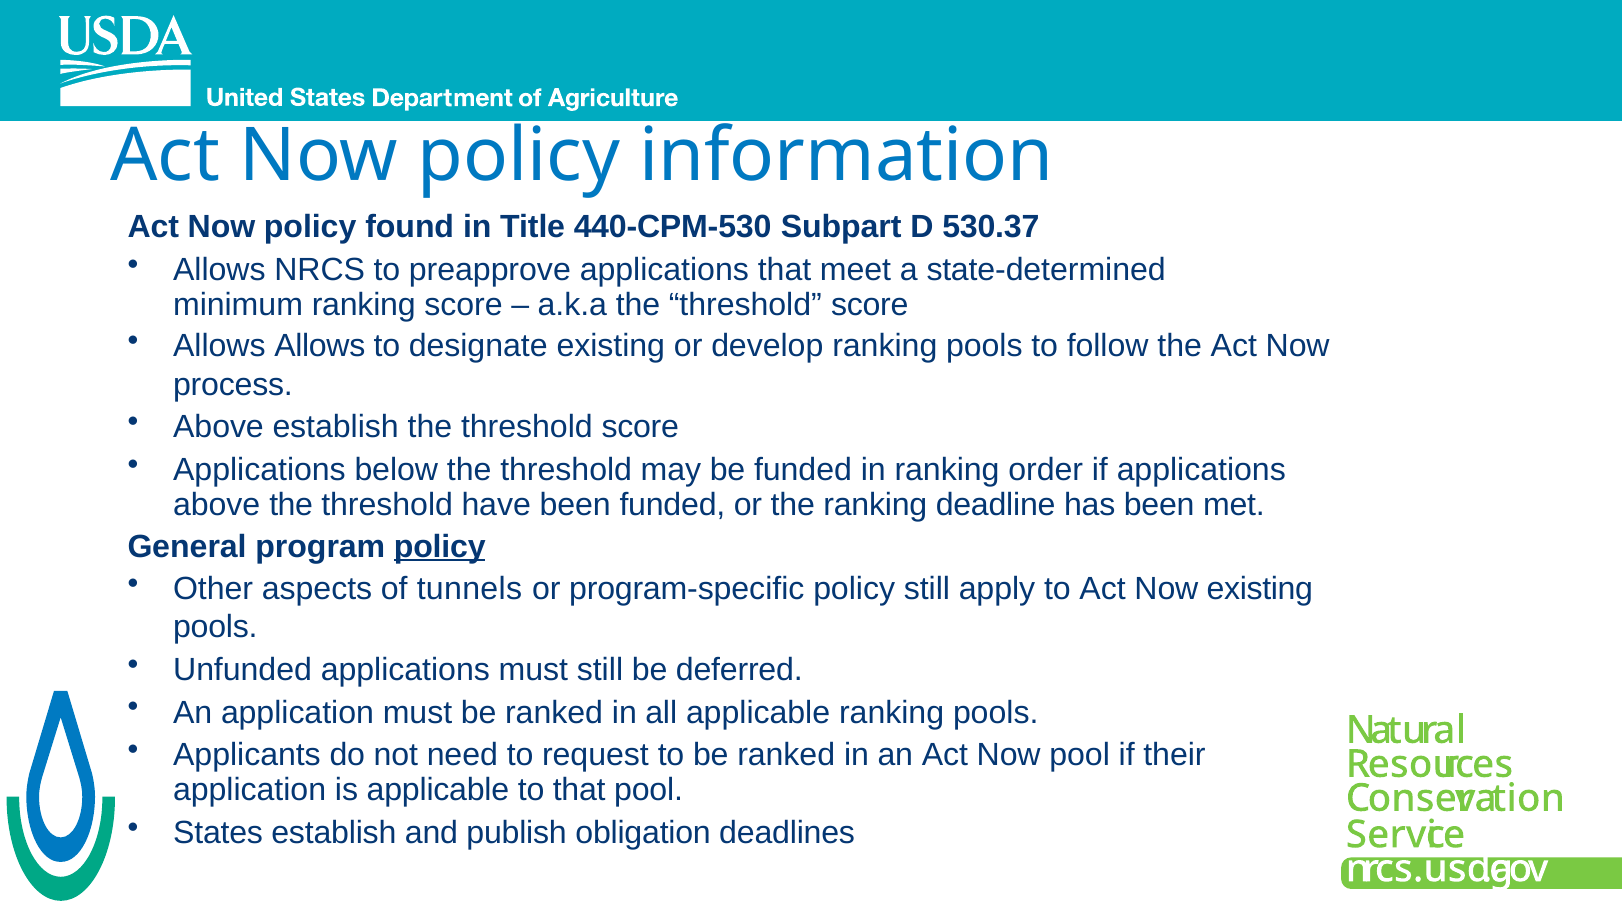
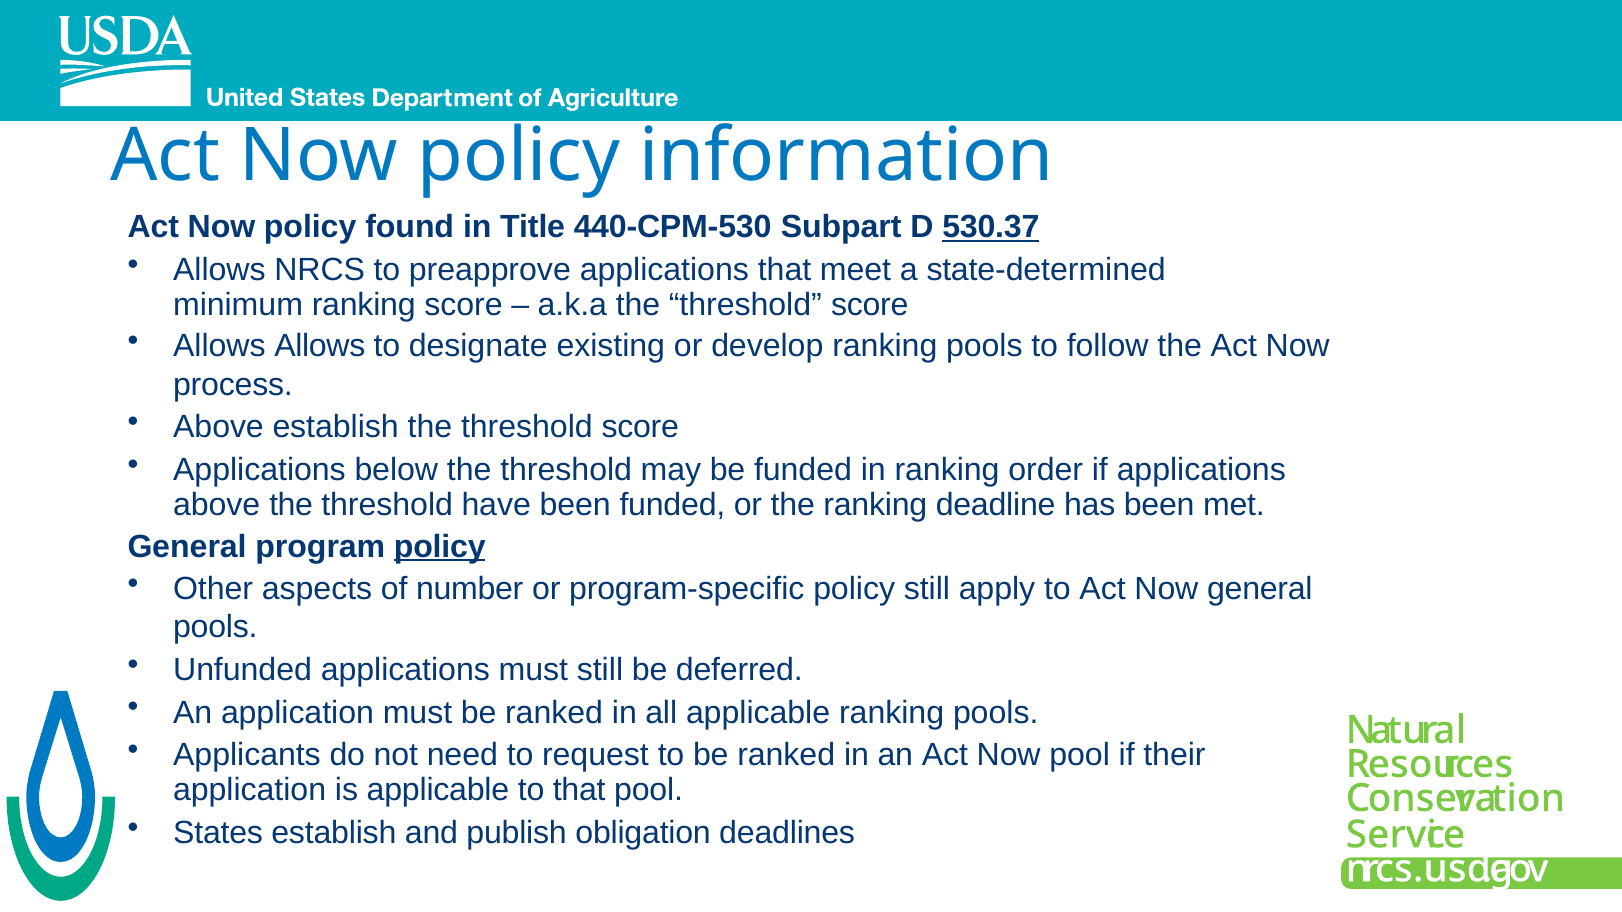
530.37 underline: none -> present
tunnels: tunnels -> number
Now existing: existing -> general
